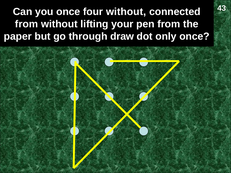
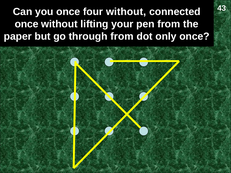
from at (27, 24): from -> once
through draw: draw -> from
